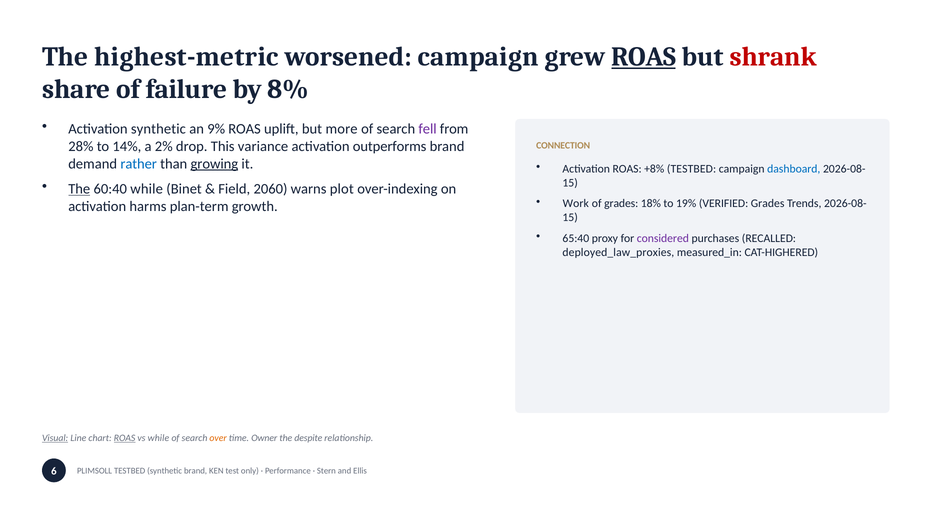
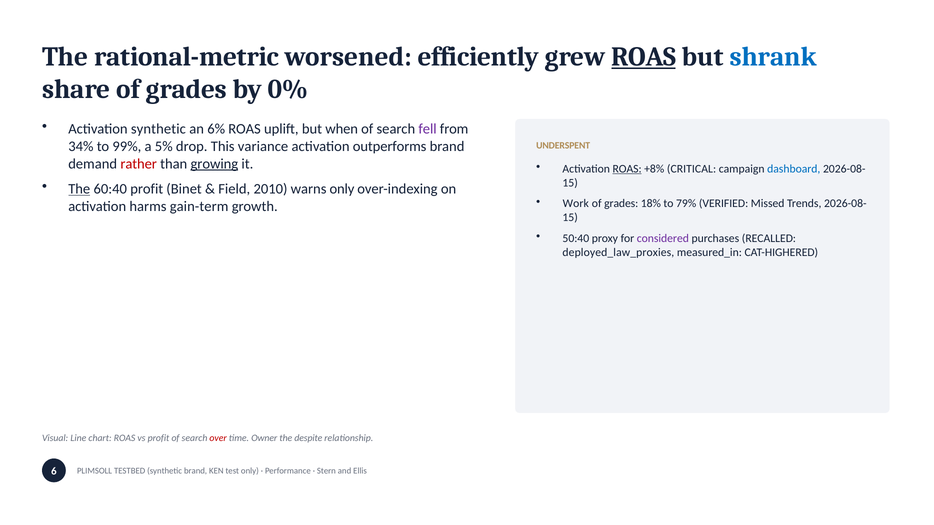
highest-metric: highest-metric -> rational-metric
worsened campaign: campaign -> efficiently
shrank colour: red -> blue
share of failure: failure -> grades
8%: 8% -> 0%
9%: 9% -> 6%
more: more -> when
28%: 28% -> 34%
14%: 14% -> 99%
2%: 2% -> 5%
CONNECTION: CONNECTION -> UNDERSPENT
rather colour: blue -> red
ROAS at (627, 169) underline: none -> present
+8% TESTBED: TESTBED -> CRITICAL
60:40 while: while -> profit
2060: 2060 -> 2010
warns plot: plot -> only
19%: 19% -> 79%
VERIFIED Grades: Grades -> Missed
plan-term: plan-term -> gain-term
65:40: 65:40 -> 50:40
Visual underline: present -> none
ROAS at (125, 438) underline: present -> none
vs while: while -> profit
over colour: orange -> red
